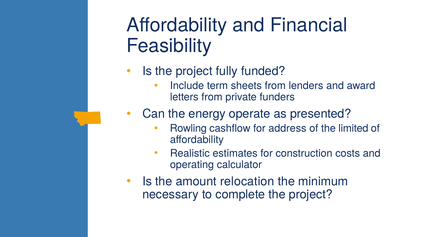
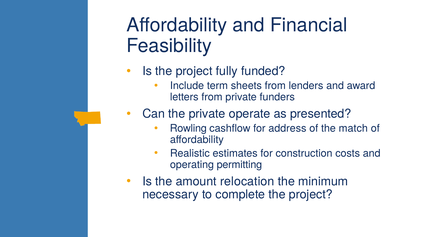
the energy: energy -> private
limited: limited -> match
calculator: calculator -> permitting
